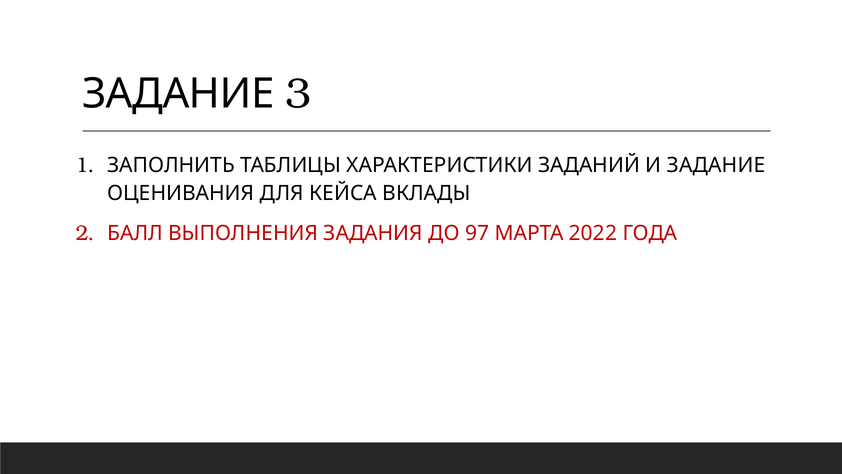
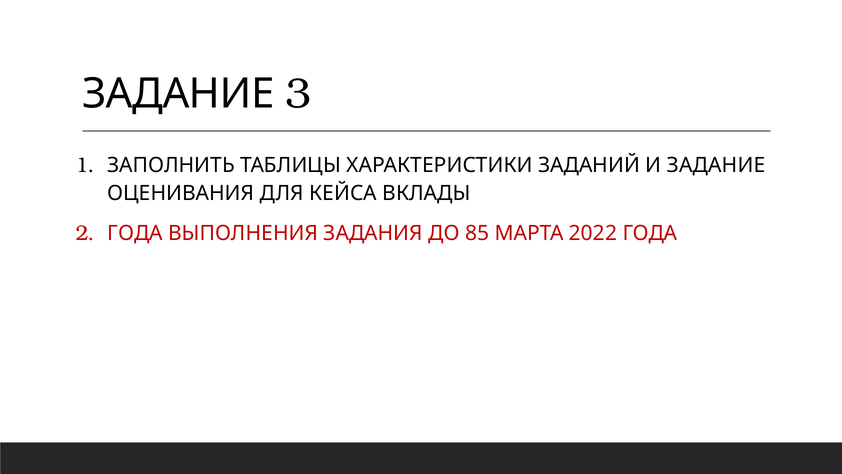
БАЛЛ at (135, 233): БАЛЛ -> ГОДА
97: 97 -> 85
